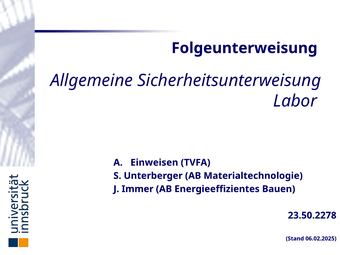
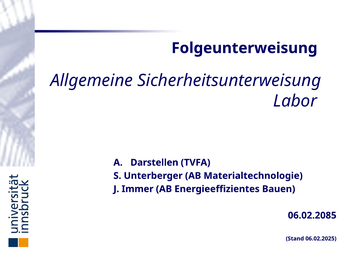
Einweisen: Einweisen -> Darstellen
23.50.2278: 23.50.2278 -> 06.02.2085
